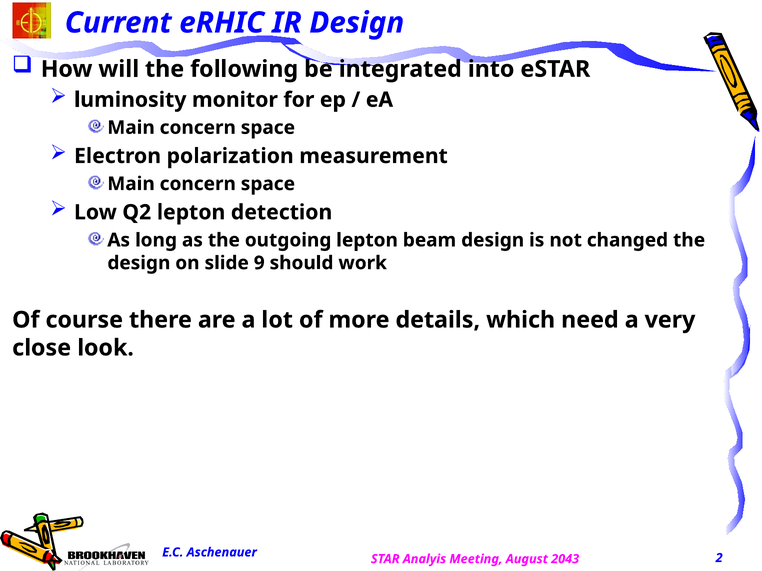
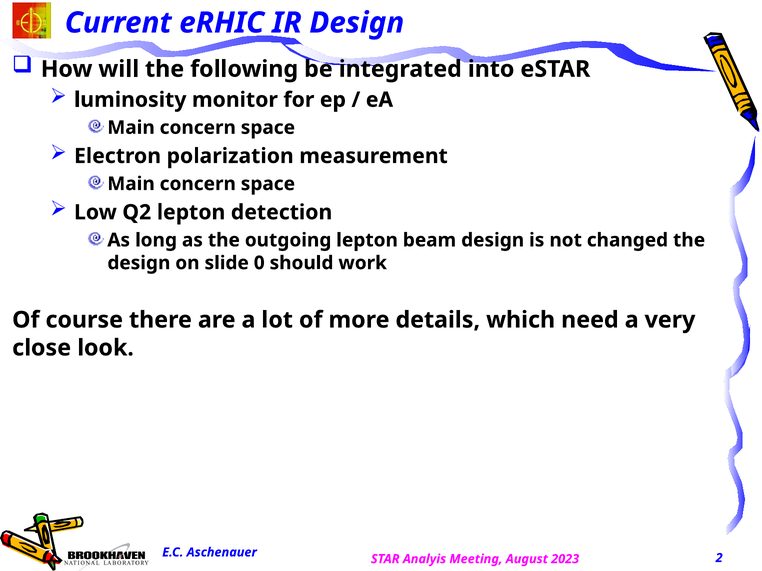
9: 9 -> 0
2043: 2043 -> 2023
